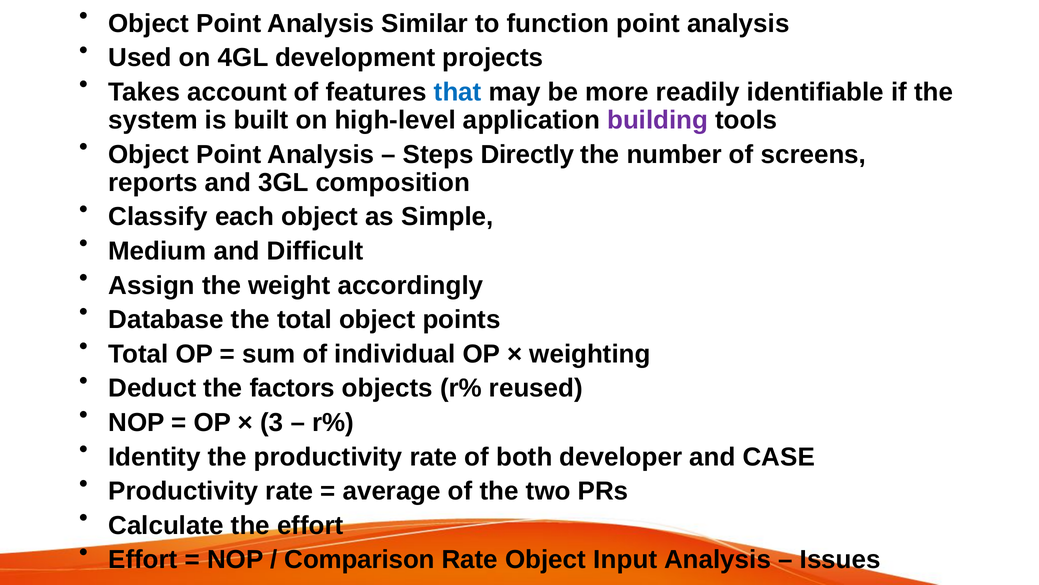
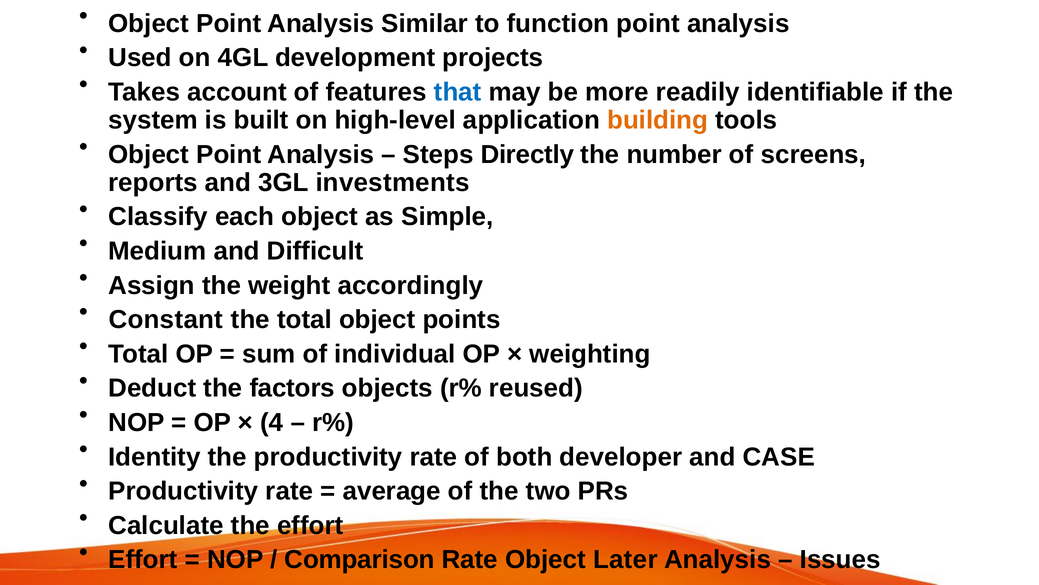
building colour: purple -> orange
composition: composition -> investments
Database: Database -> Constant
3: 3 -> 4
Input: Input -> Later
